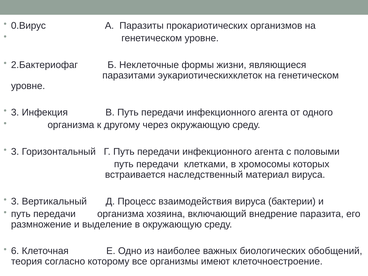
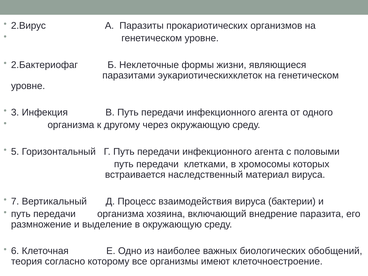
0.Вирус: 0.Вирус -> 2.Вирус
3 at (15, 152): 3 -> 5
3 at (15, 201): 3 -> 7
